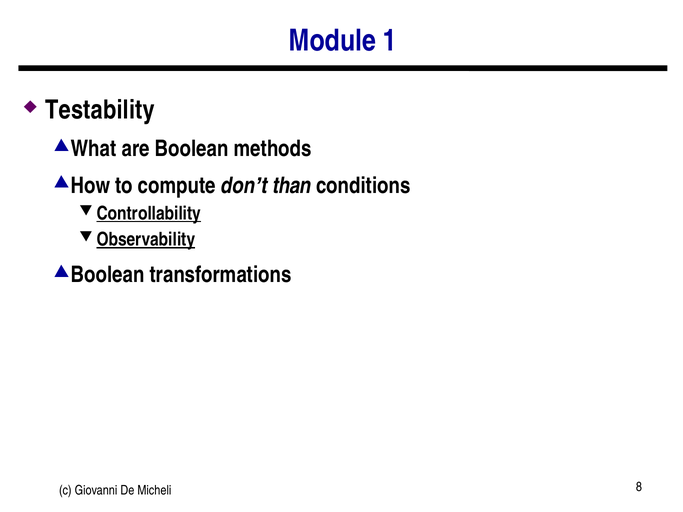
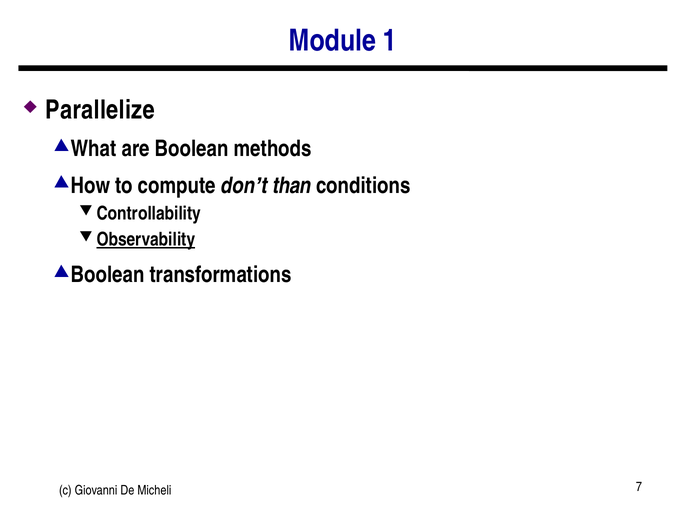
Testability: Testability -> Parallelize
Controllability underline: present -> none
8: 8 -> 7
